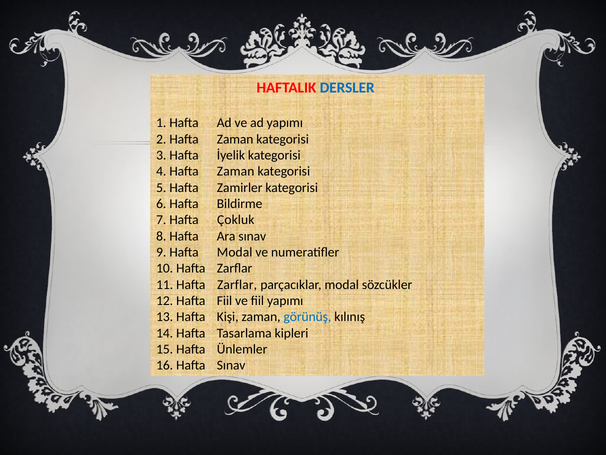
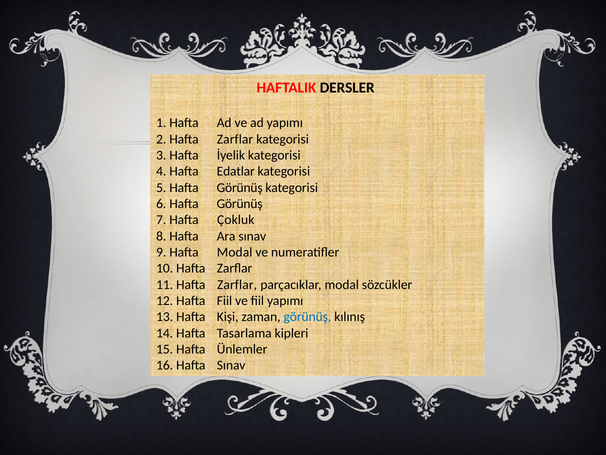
DERSLER colour: blue -> black
2 Hafta Zaman: Zaman -> Zarflar
4 Hafta Zaman: Zaman -> Edatlar
5 Hafta Zamirler: Zamirler -> Görünüş
6 Hafta Bildirme: Bildirme -> Görünüş
